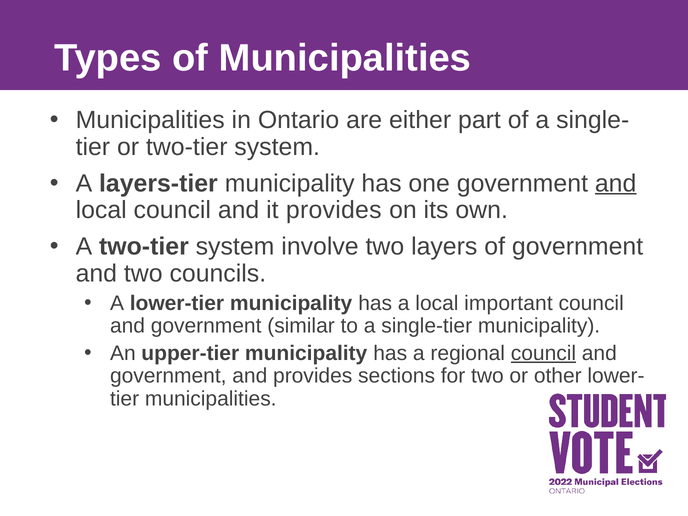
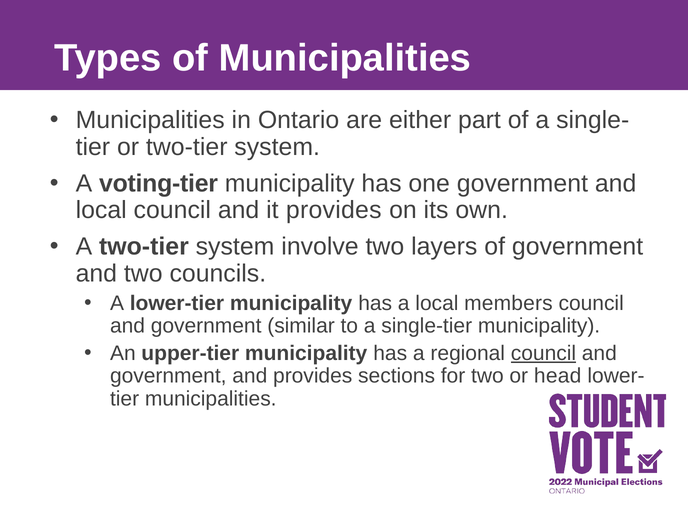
layers-tier: layers-tier -> voting-tier
and at (616, 183) underline: present -> none
important: important -> members
other: other -> head
